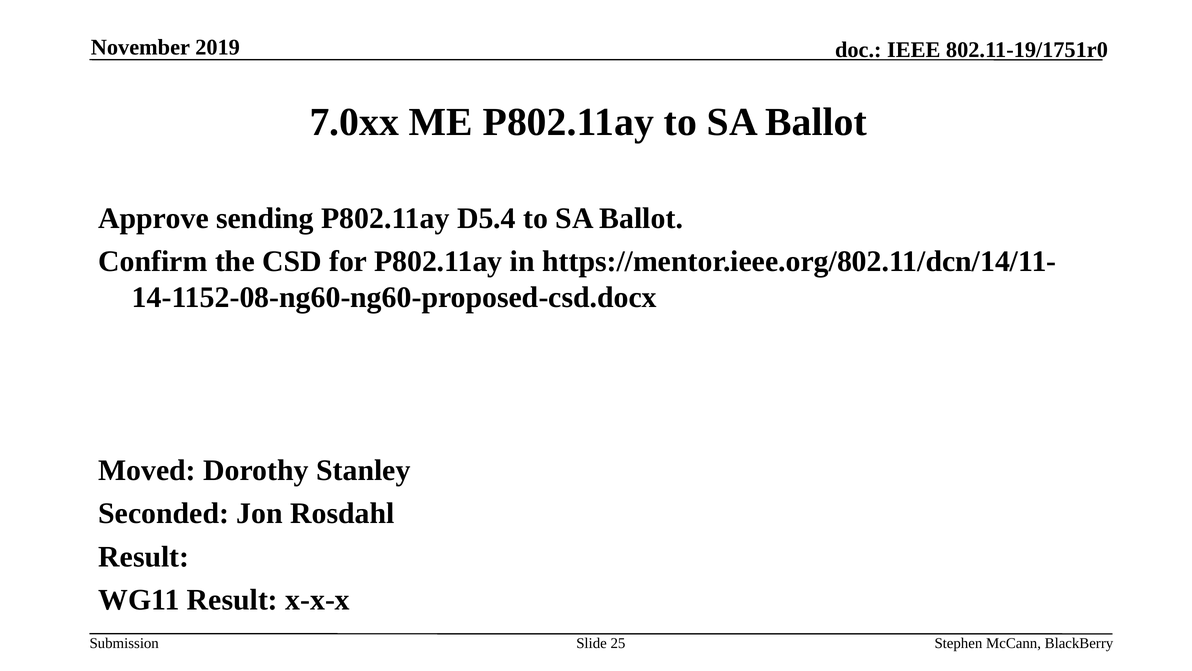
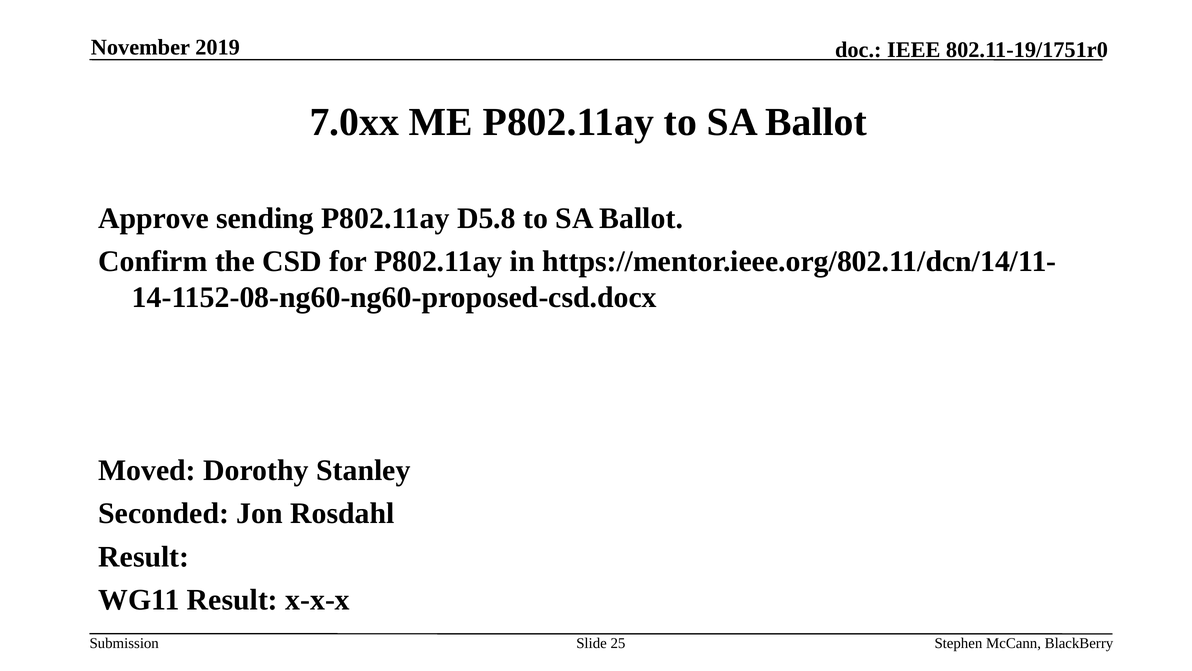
D5.4: D5.4 -> D5.8
